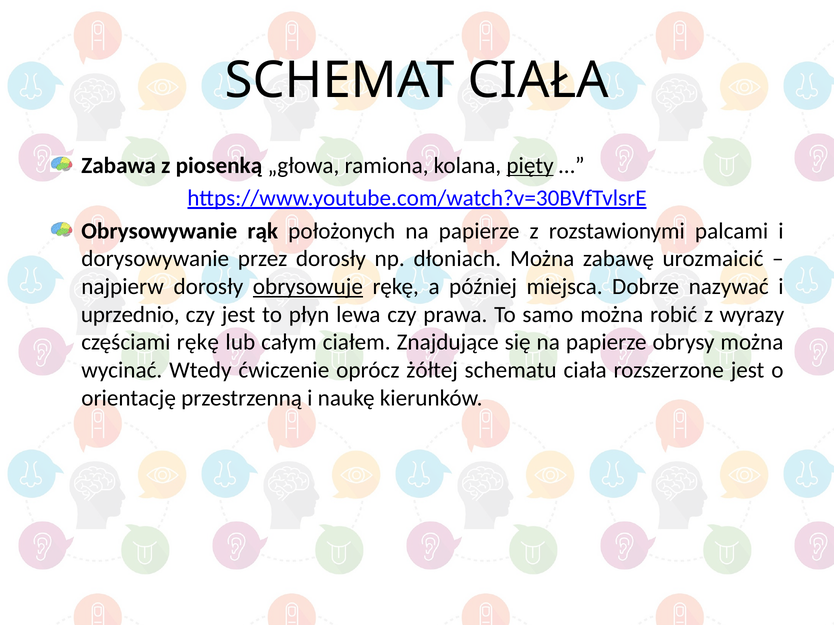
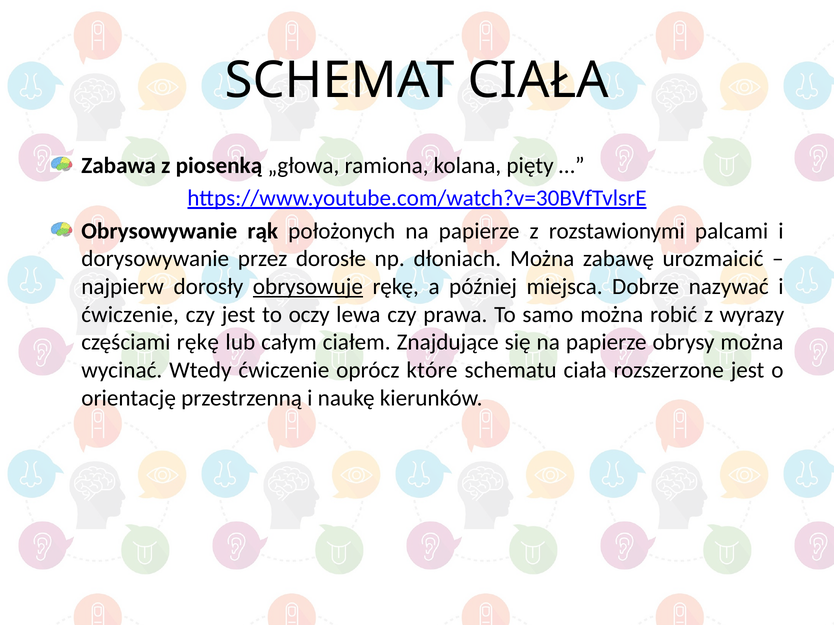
pięty underline: present -> none
przez dorosły: dorosły -> dorosłe
uprzednio at (130, 315): uprzednio -> ćwiczenie
płyn: płyn -> oczy
żółtej: żółtej -> które
